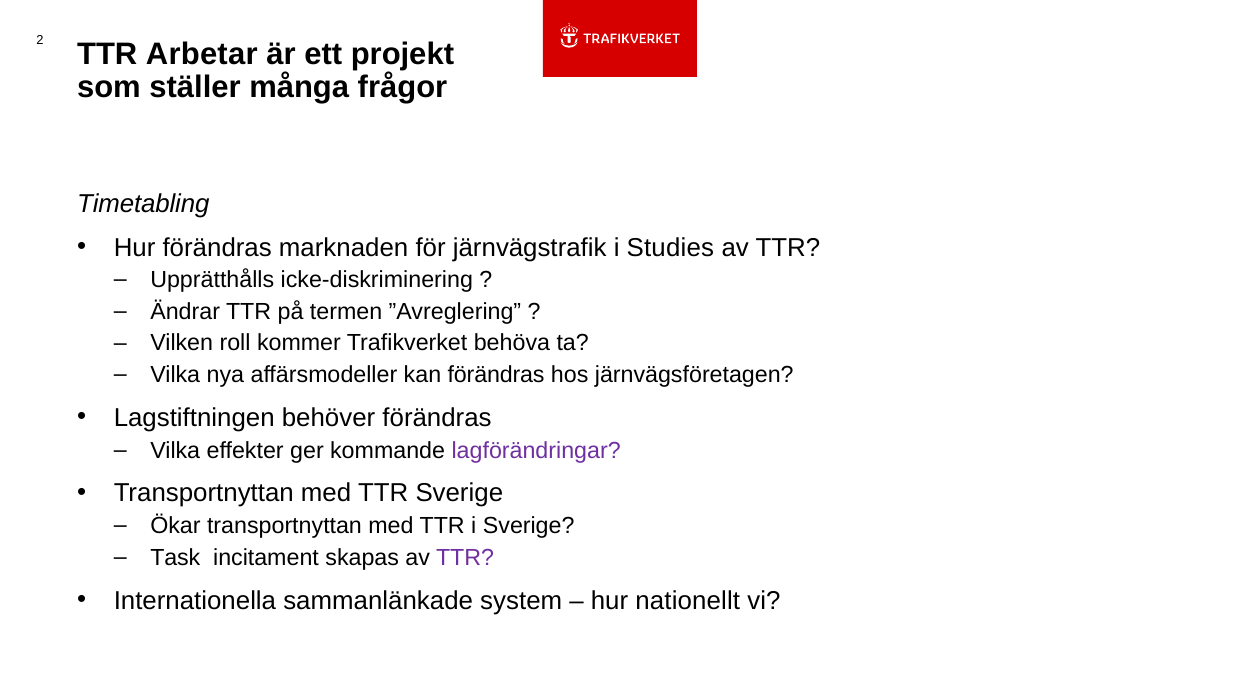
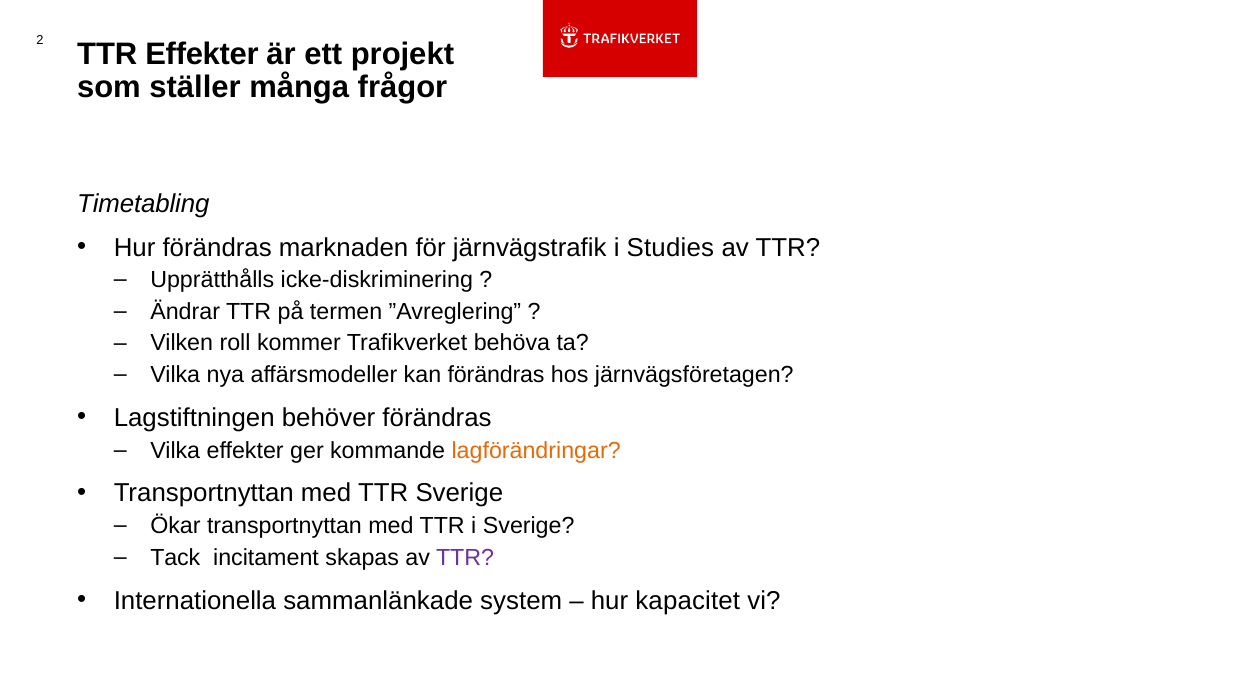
TTR Arbetar: Arbetar -> Effekter
lagförändringar colour: purple -> orange
Task: Task -> Tack
nationellt: nationellt -> kapacitet
